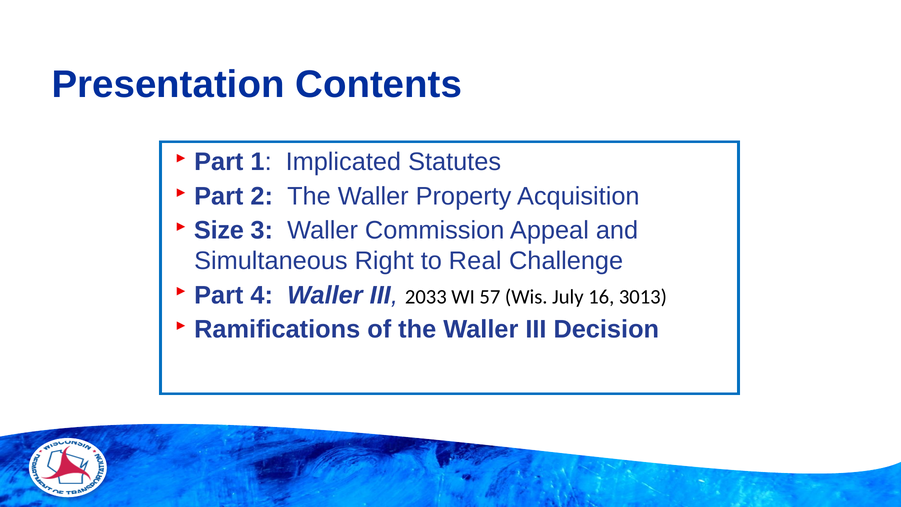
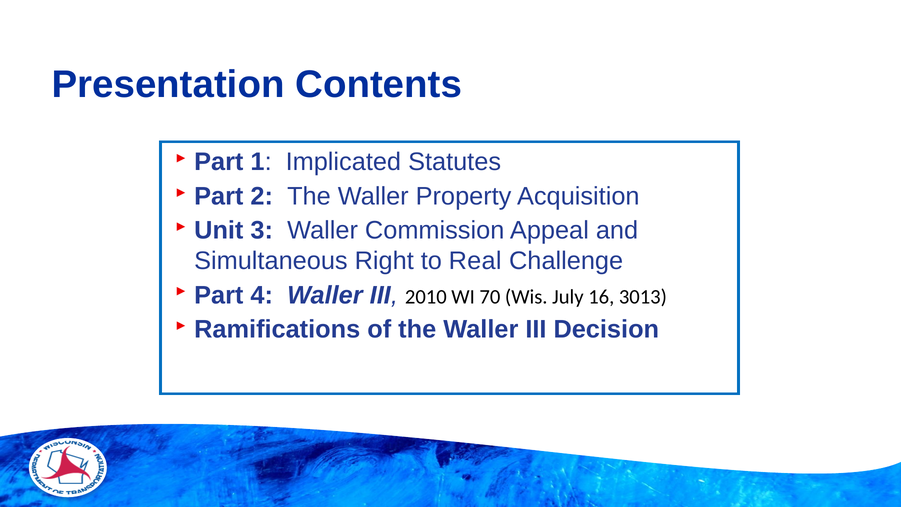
Size: Size -> Unit
2033: 2033 -> 2010
57: 57 -> 70
